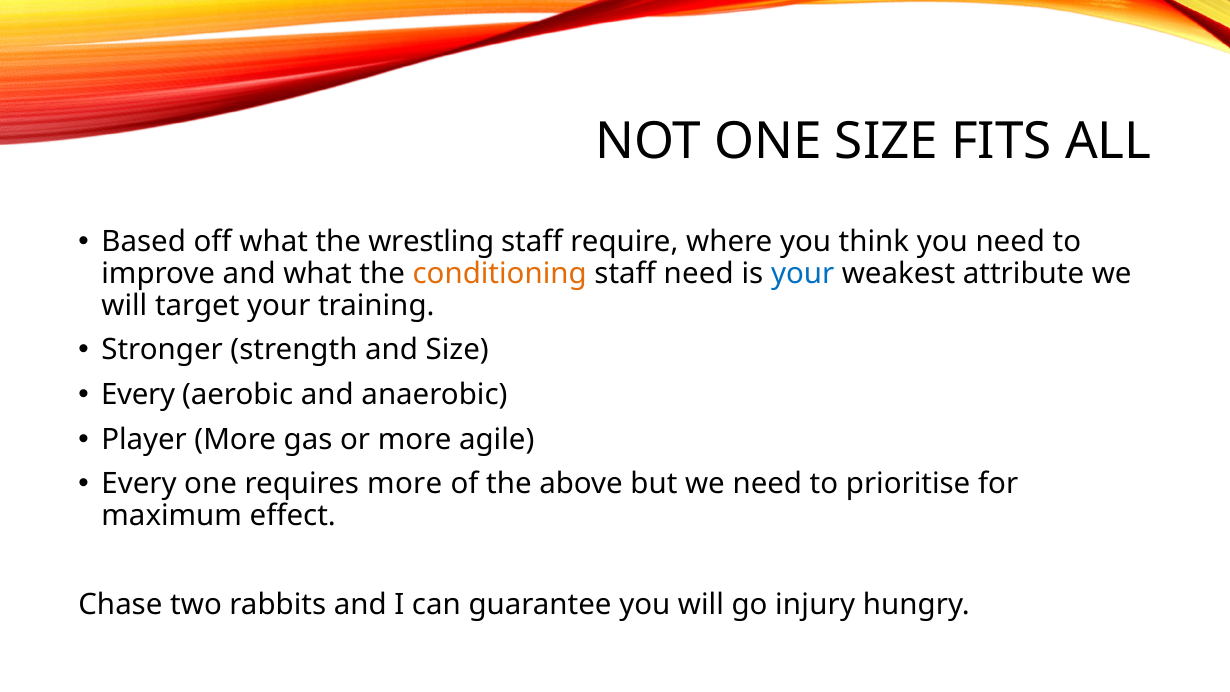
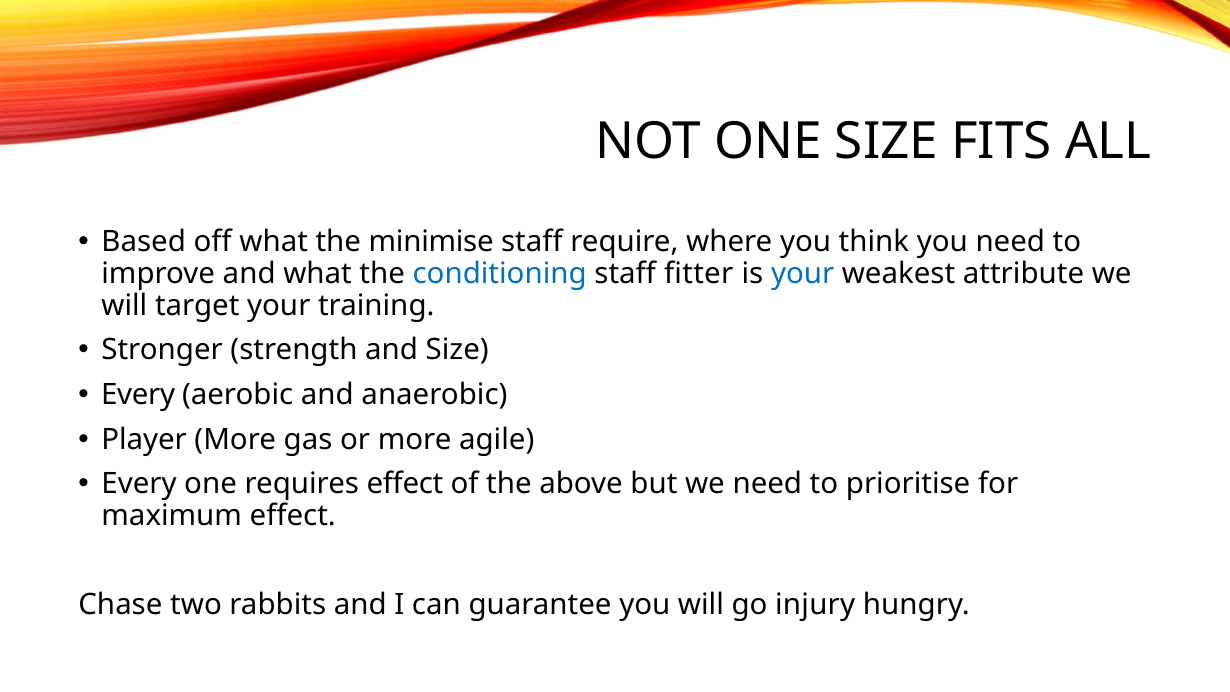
wrestling: wrestling -> minimise
conditioning colour: orange -> blue
staff need: need -> fitter
requires more: more -> effect
